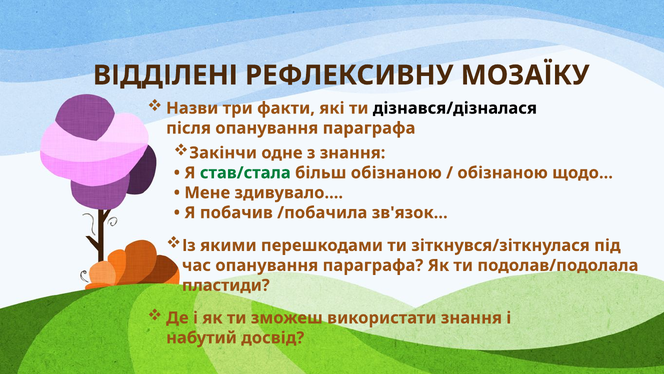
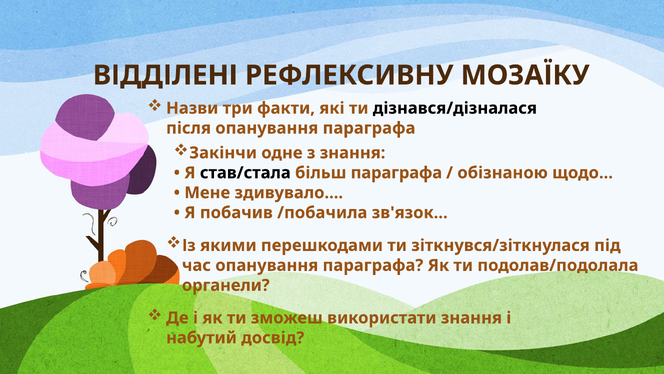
став/стала colour: green -> black
більш обізнаною: обізнаною -> параграфа
пластиди: пластиди -> органели
